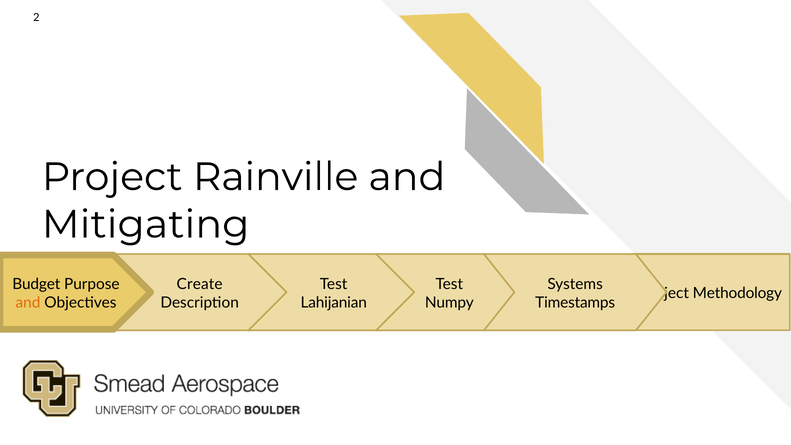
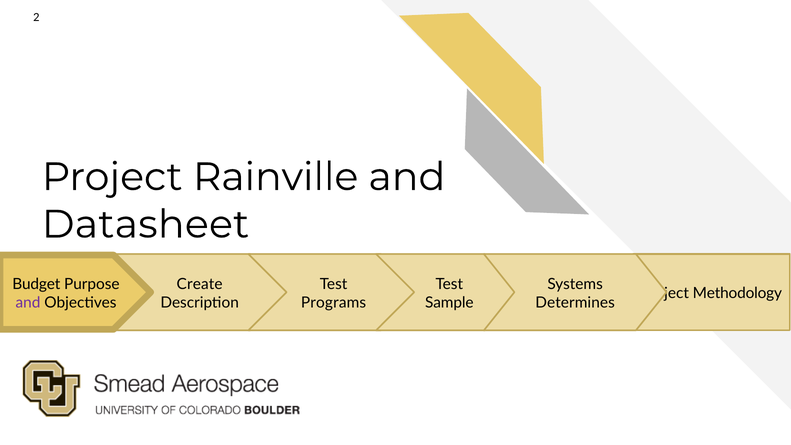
Mitigating: Mitigating -> Datasheet
and at (28, 302) colour: orange -> purple
Lahijanian: Lahijanian -> Programs
Numpy: Numpy -> Sample
Timestamps: Timestamps -> Determines
